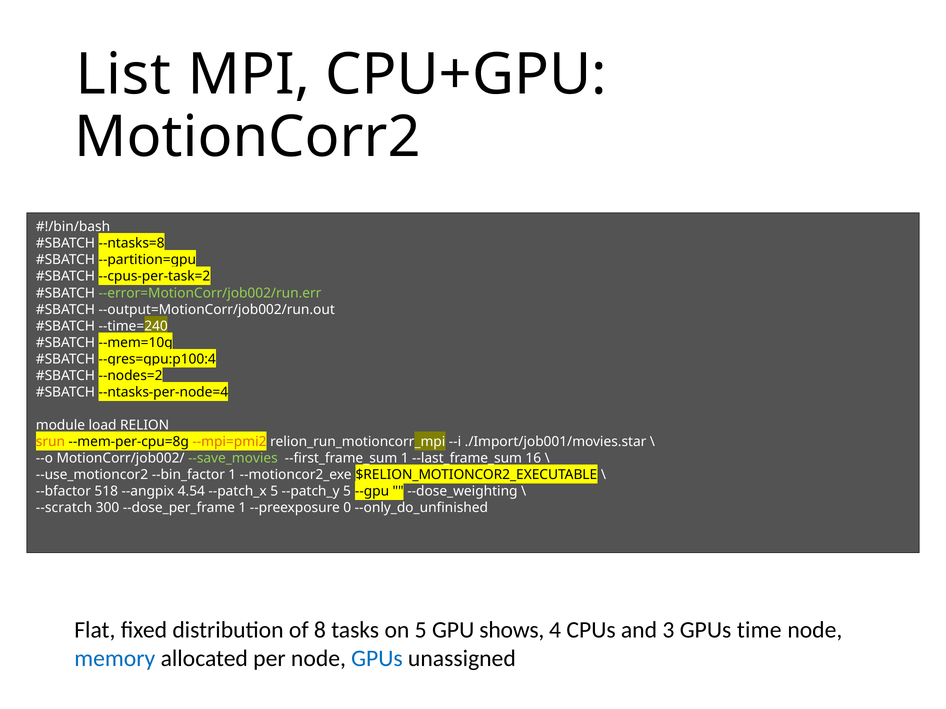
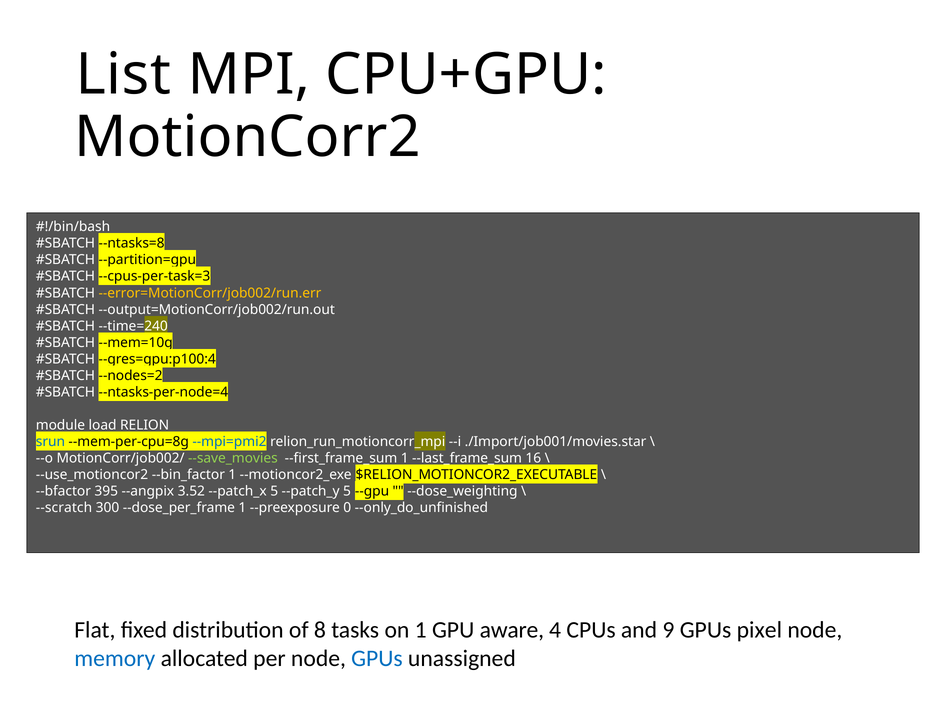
--cpus-per-task=2: --cpus-per-task=2 -> --cpus-per-task=3
--error=MotionCorr/job002/run.err colour: light green -> yellow
srun colour: orange -> blue
--mpi=pmi2 colour: orange -> blue
518: 518 -> 395
4.54: 4.54 -> 3.52
on 5: 5 -> 1
shows: shows -> aware
3: 3 -> 9
time: time -> pixel
